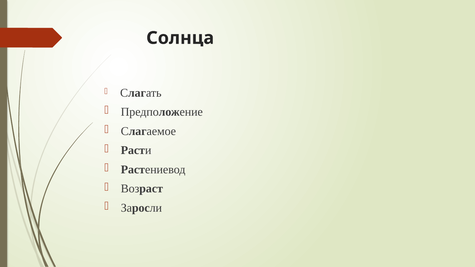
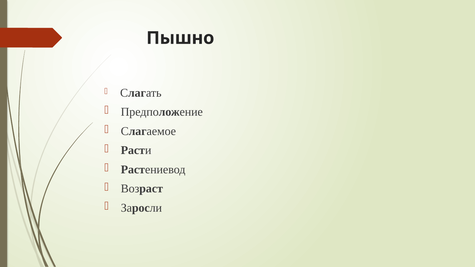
Солнца: Солнца -> Пышно
